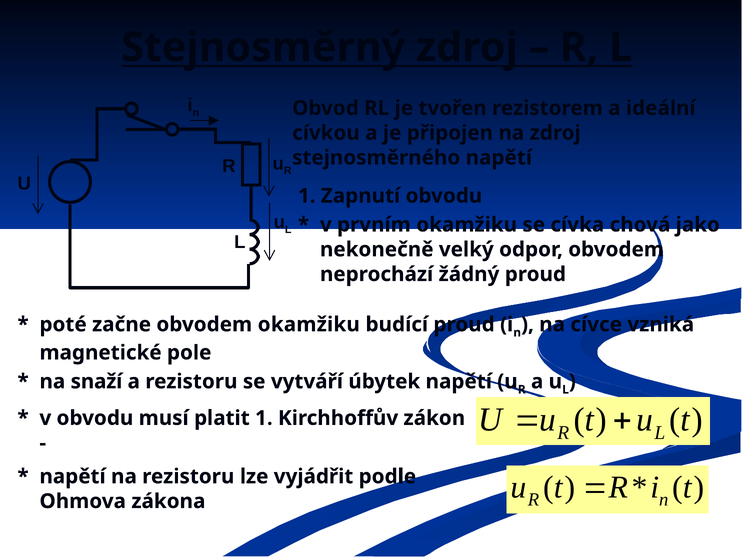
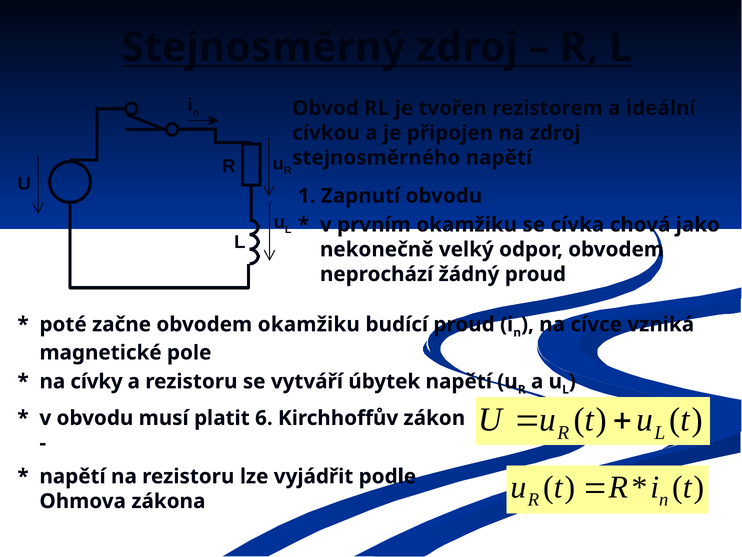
snaží: snaží -> cívky
platit 1: 1 -> 6
